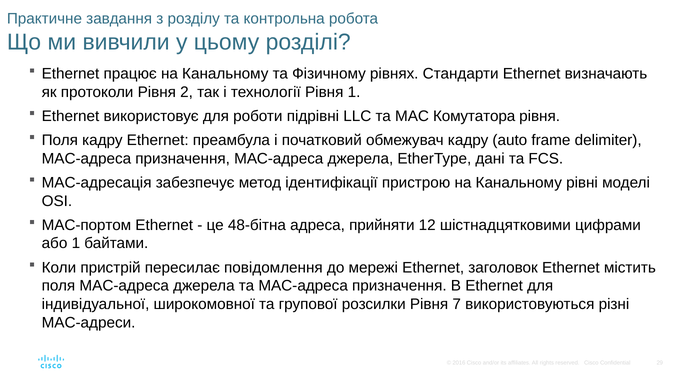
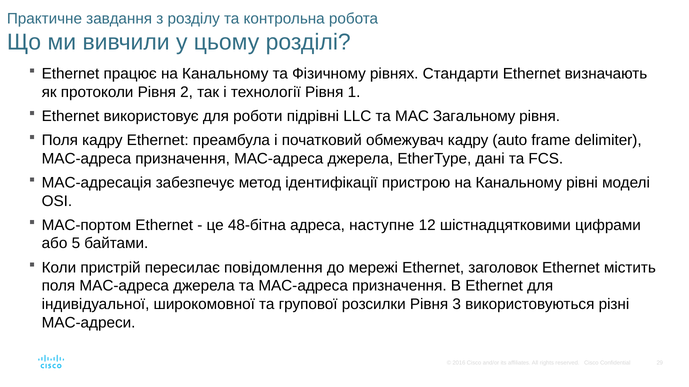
Комутатора: Комутатора -> Загальному
прийняти: прийняти -> наступне
або 1: 1 -> 5
7: 7 -> 3
